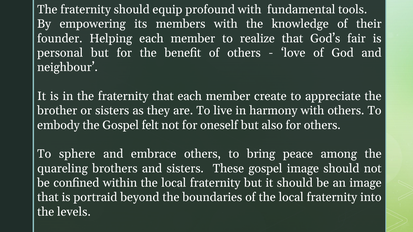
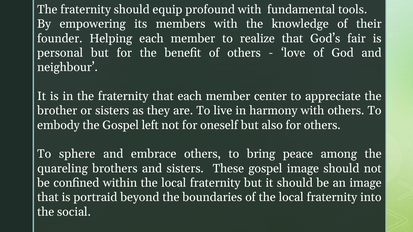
create: create -> center
felt: felt -> left
levels: levels -> social
